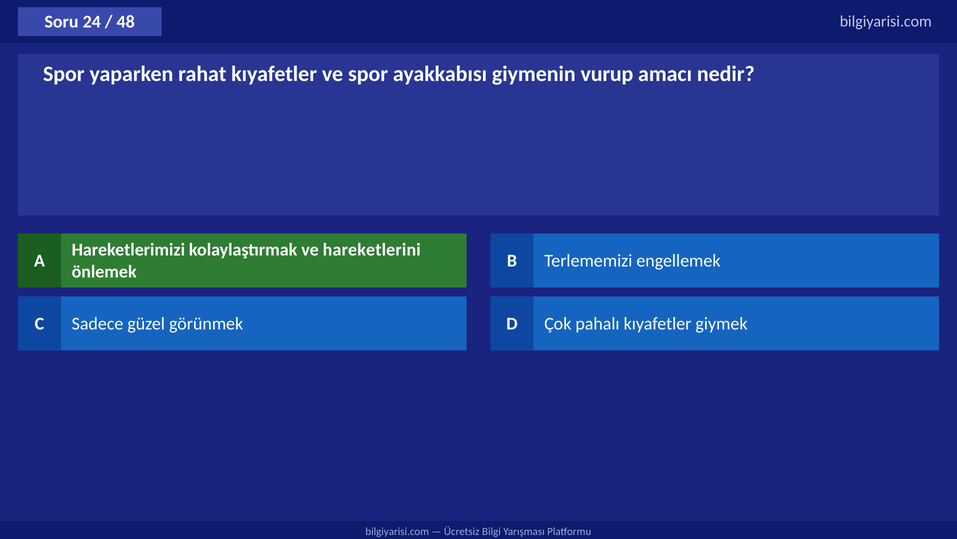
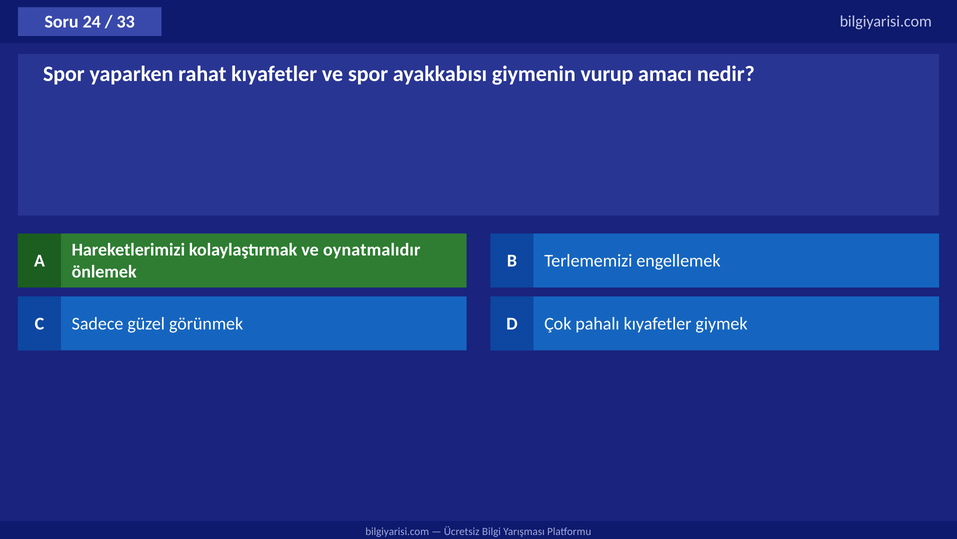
48: 48 -> 33
hareketlerini: hareketlerini -> oynatmalıdır
